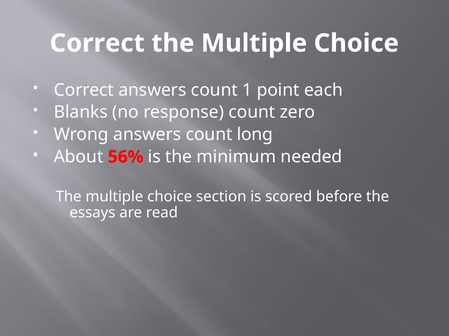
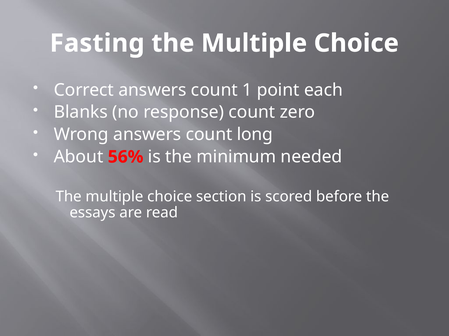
Correct at (97, 43): Correct -> Fasting
